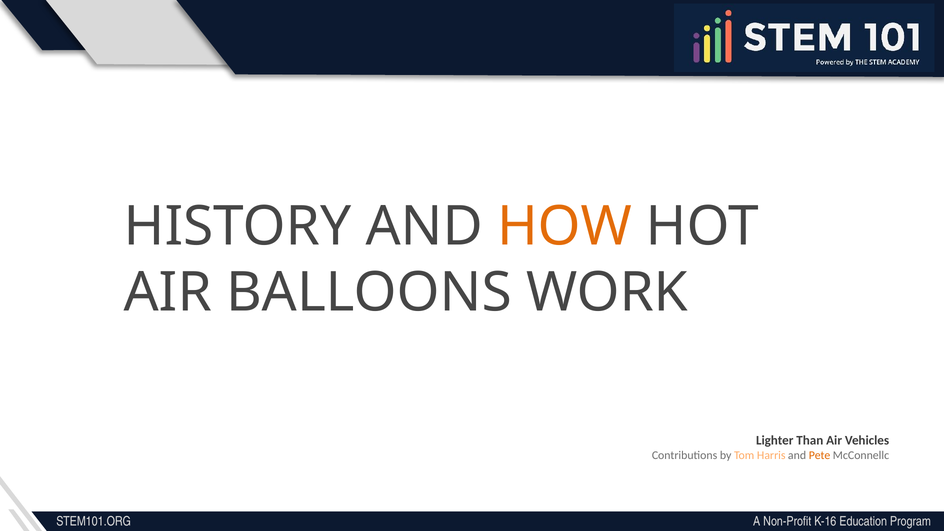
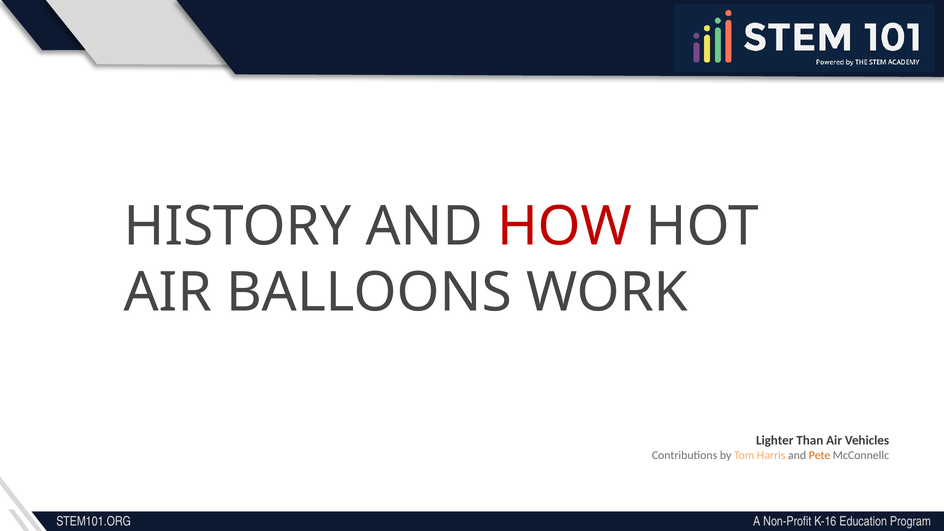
HOW colour: orange -> red
